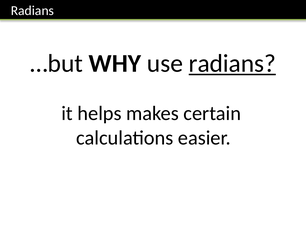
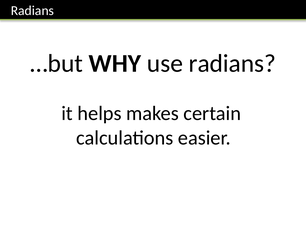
radians at (232, 63) underline: present -> none
